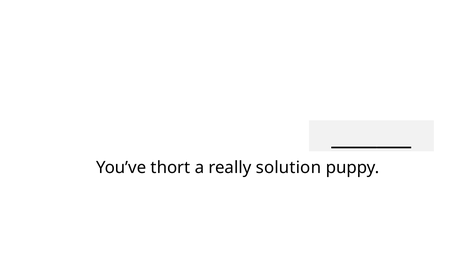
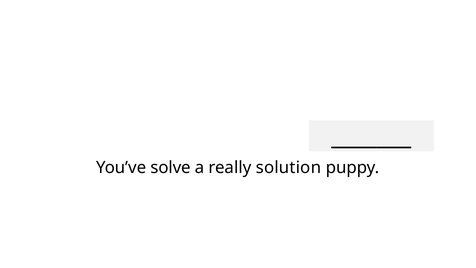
thort: thort -> solve
